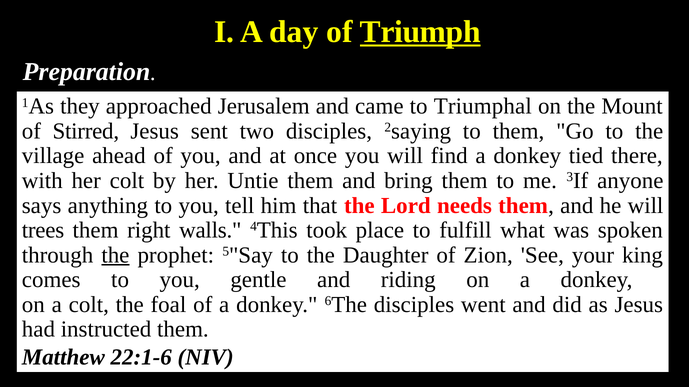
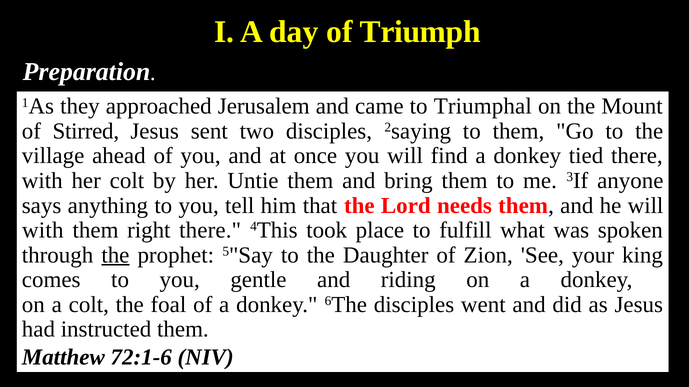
Triumph underline: present -> none
trees at (43, 231): trees -> with
right walls: walls -> there
22:1-6: 22:1-6 -> 72:1-6
